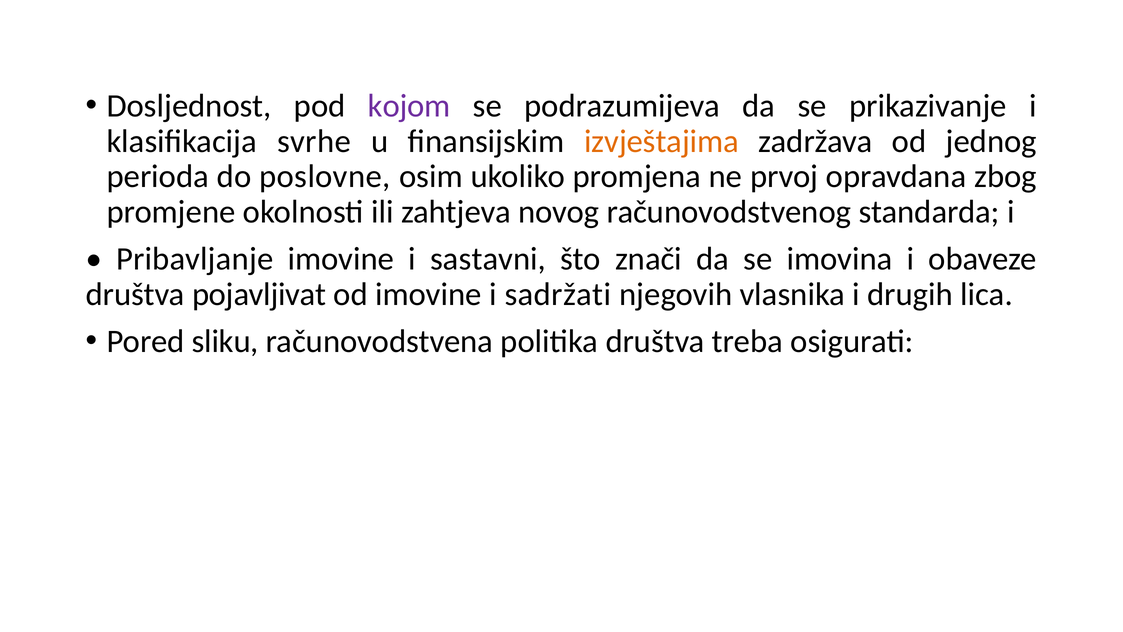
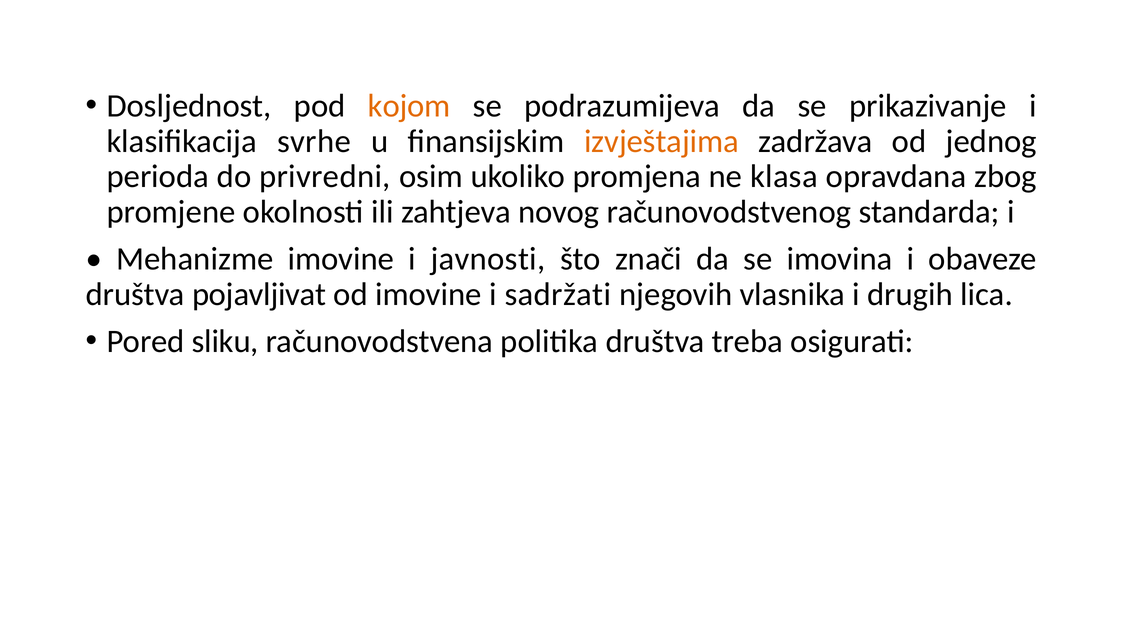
kojom colour: purple -> orange
poslovne: poslovne -> privredni
prvoj: prvoj -> klasa
Pribavljanje: Pribavljanje -> Mehanizme
sastavni: sastavni -> javnosti
